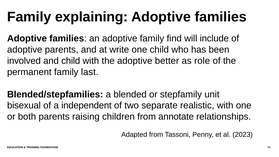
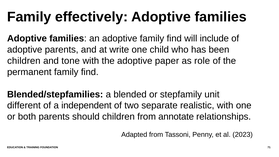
explaining: explaining -> effectively
involved at (24, 61): involved -> children
and child: child -> tone
better: better -> paper
permanent family last: last -> find
bisexual: bisexual -> different
raising: raising -> should
